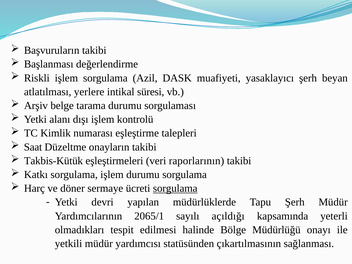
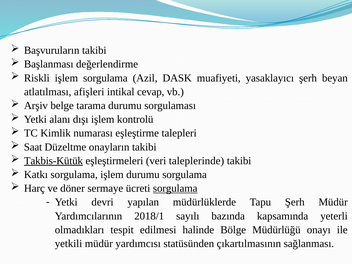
yerlere: yerlere -> afişleri
süresi: süresi -> cevap
Takbis-Kütük underline: none -> present
raporlarının: raporlarının -> taleplerinde
2065/1: 2065/1 -> 2018/1
açıldığı: açıldığı -> bazında
